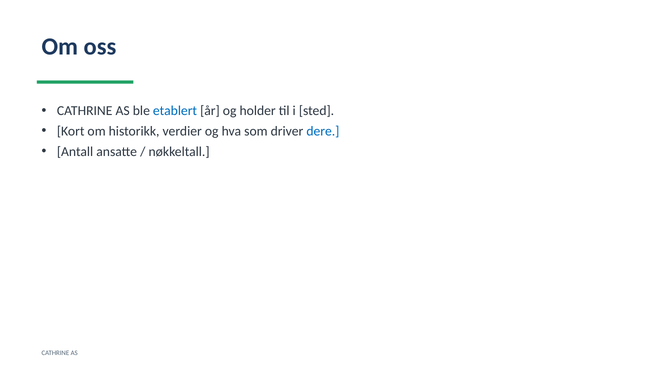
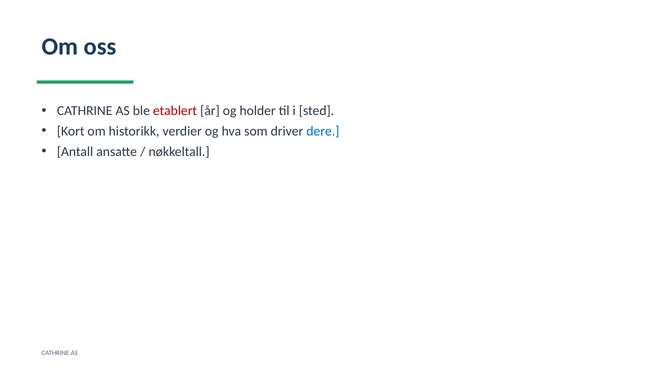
etablert colour: blue -> red
